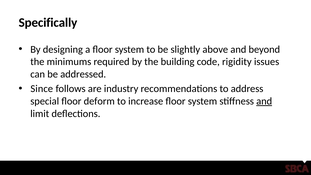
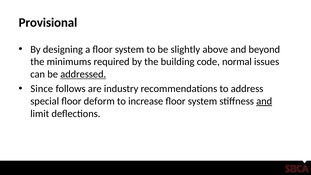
Specifically: Specifically -> Provisional
rigidity: rigidity -> normal
addressed underline: none -> present
